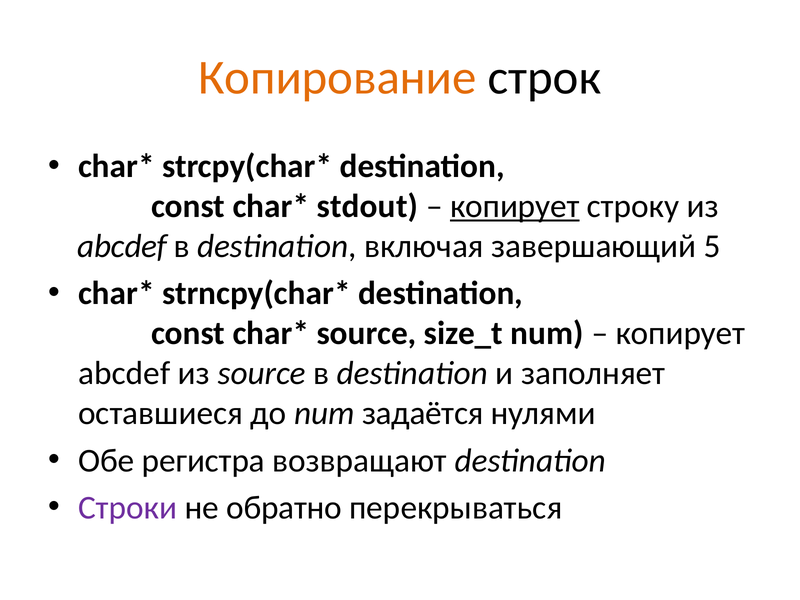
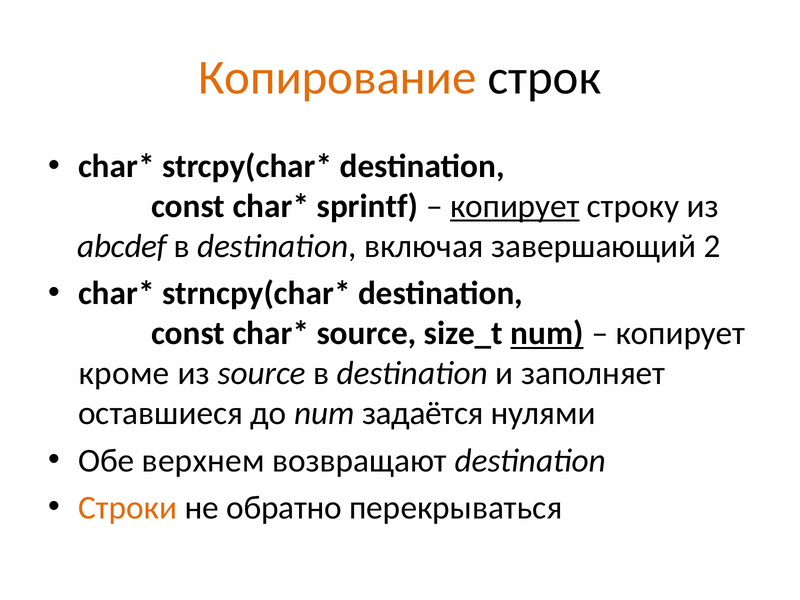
stdout: stdout -> sprintf
5: 5 -> 2
num at (547, 333) underline: none -> present
abcdef at (124, 373): abcdef -> кроме
регистра: регистра -> верхнем
Строки colour: purple -> orange
